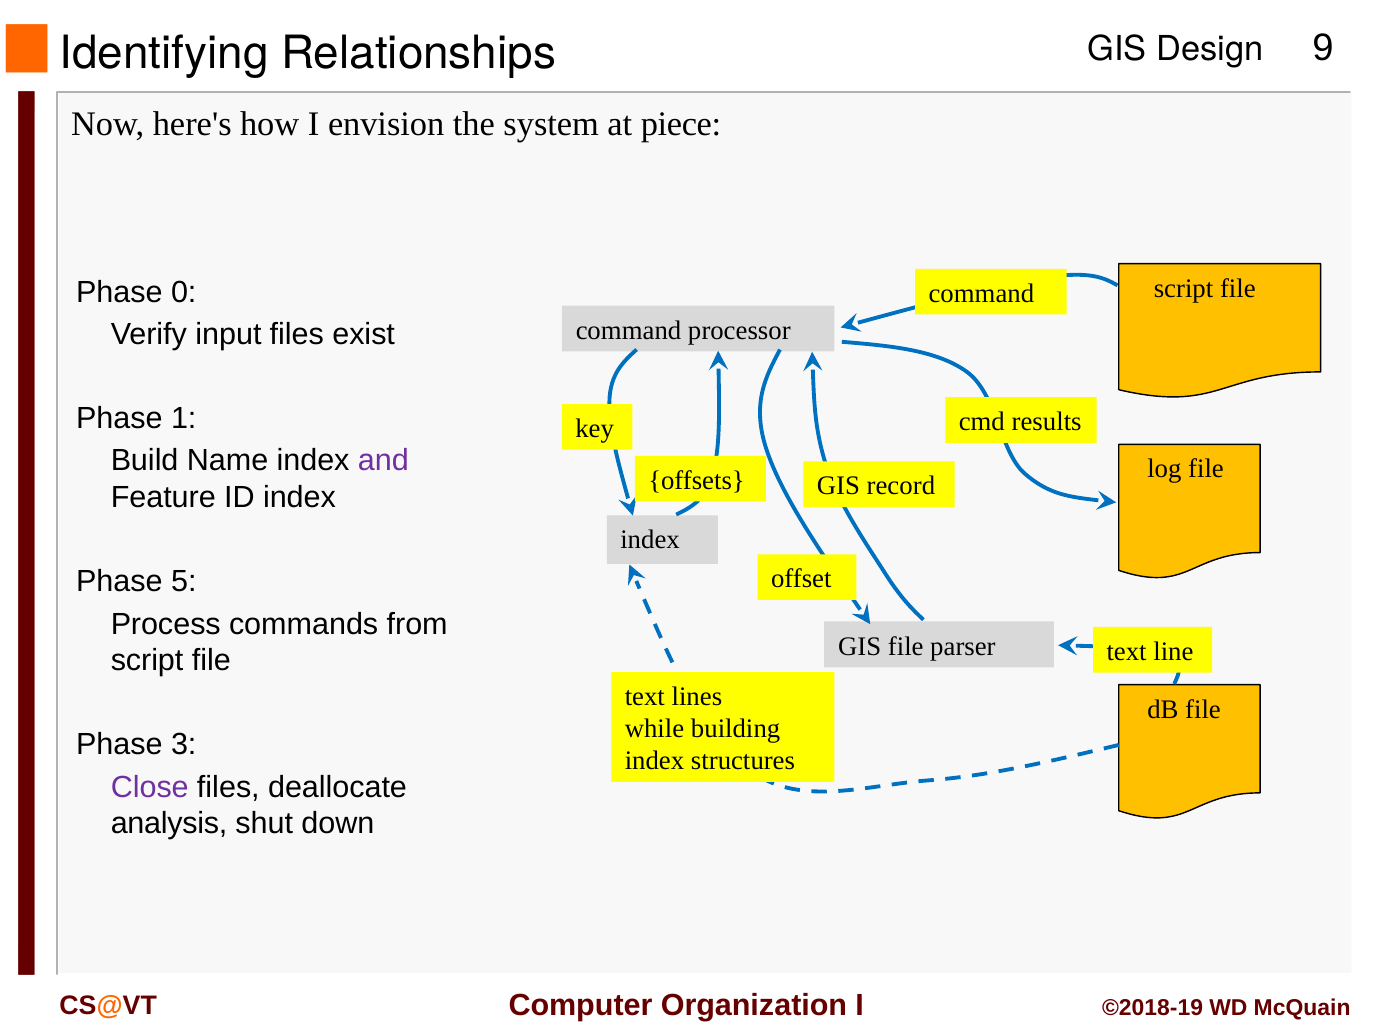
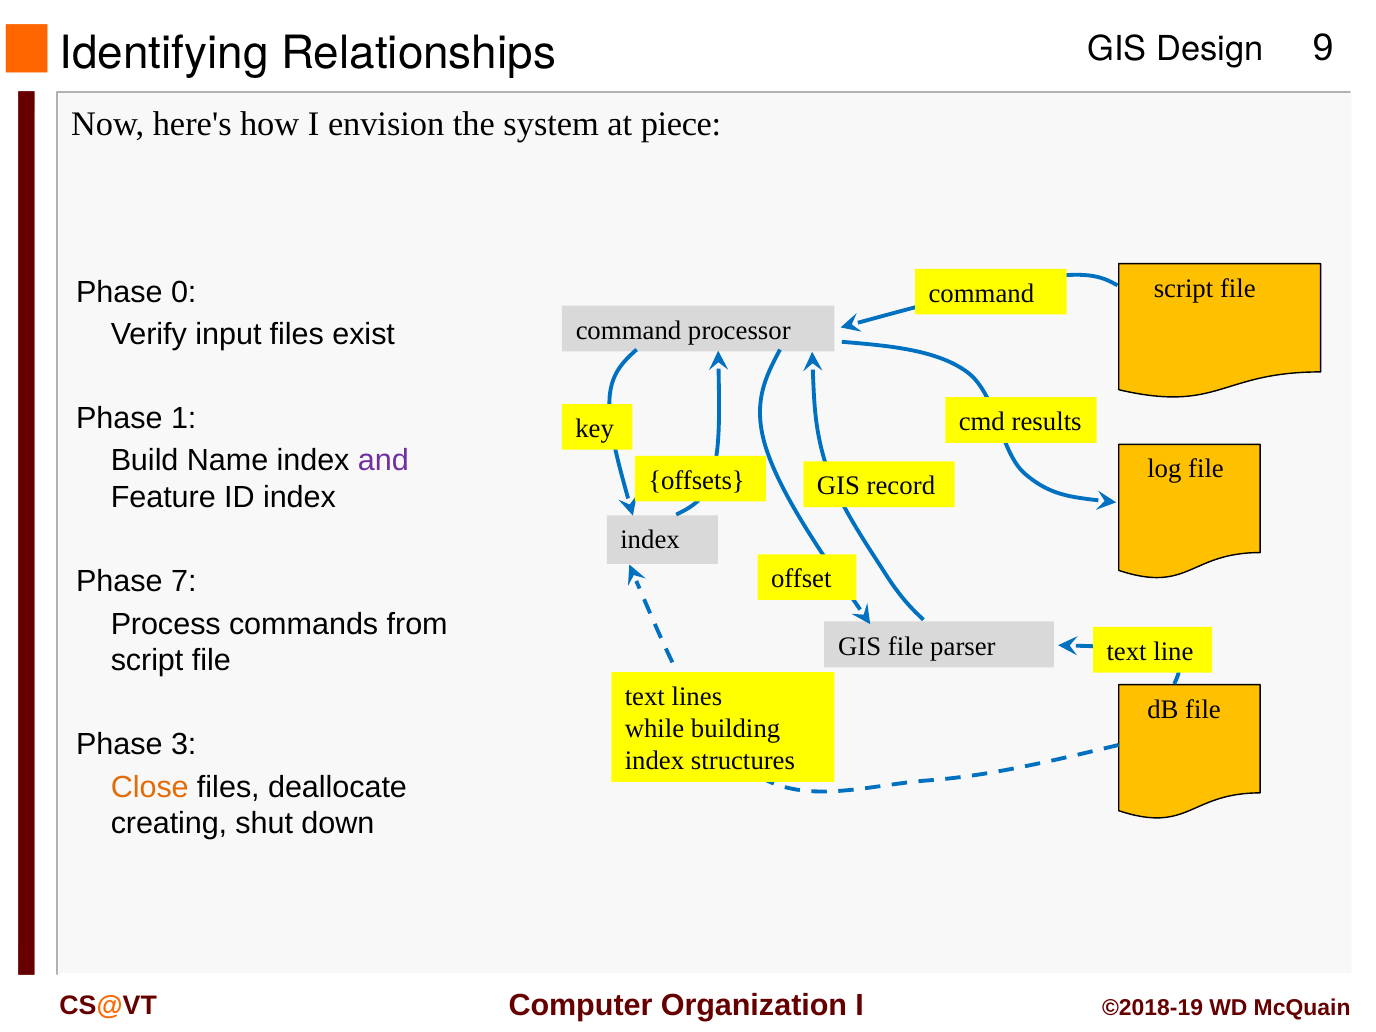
5: 5 -> 7
Close colour: purple -> orange
analysis: analysis -> creating
